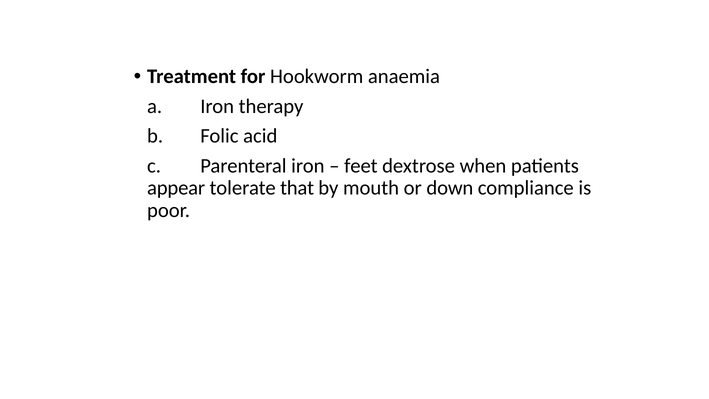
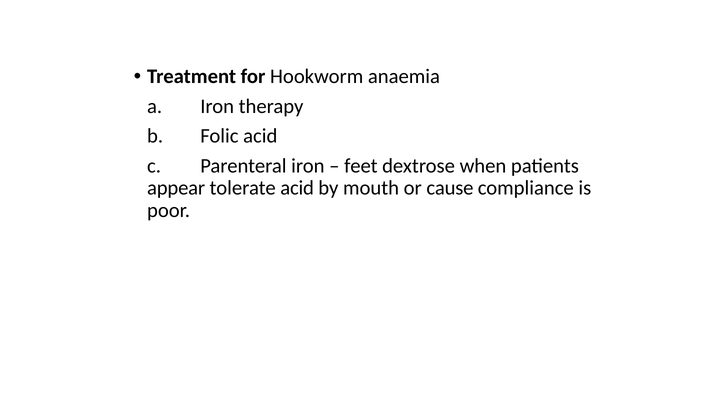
tolerate that: that -> acid
down: down -> cause
